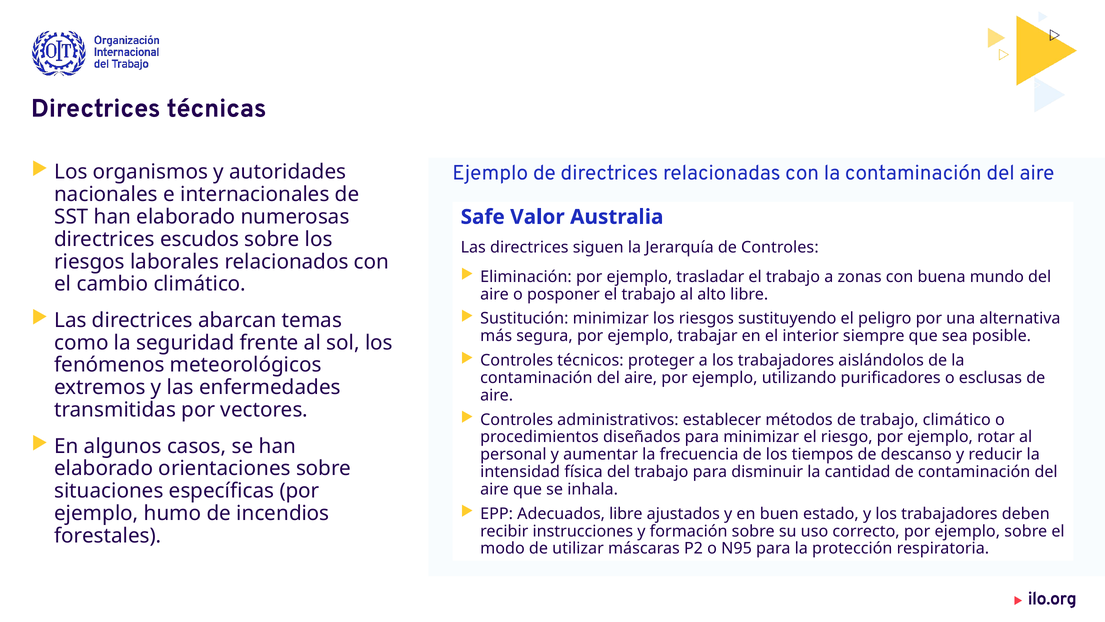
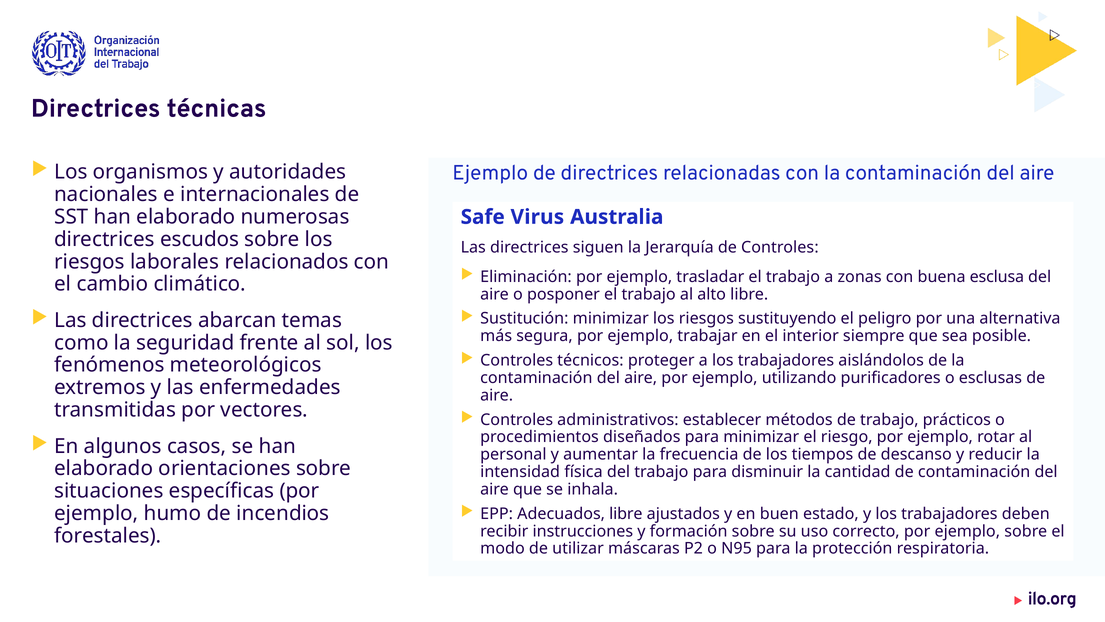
Valor: Valor -> Virus
mundo: mundo -> esclusa
trabajo climático: climático -> prácticos
